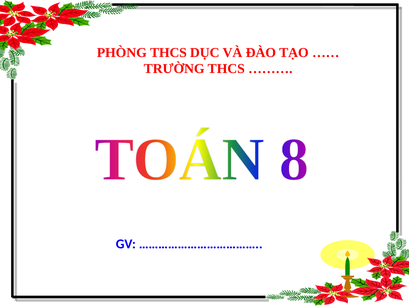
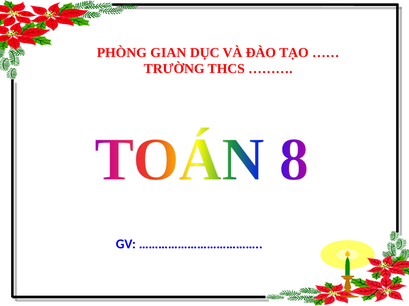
PHÒNG THCS: THCS -> GIAN
